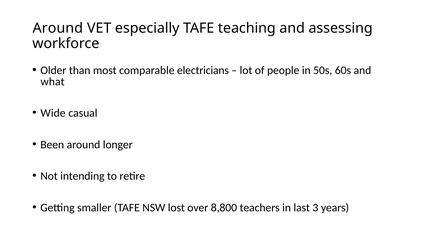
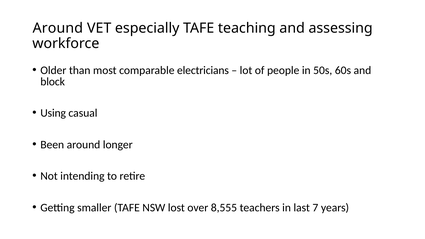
what: what -> block
Wide: Wide -> Using
8,800: 8,800 -> 8,555
3: 3 -> 7
